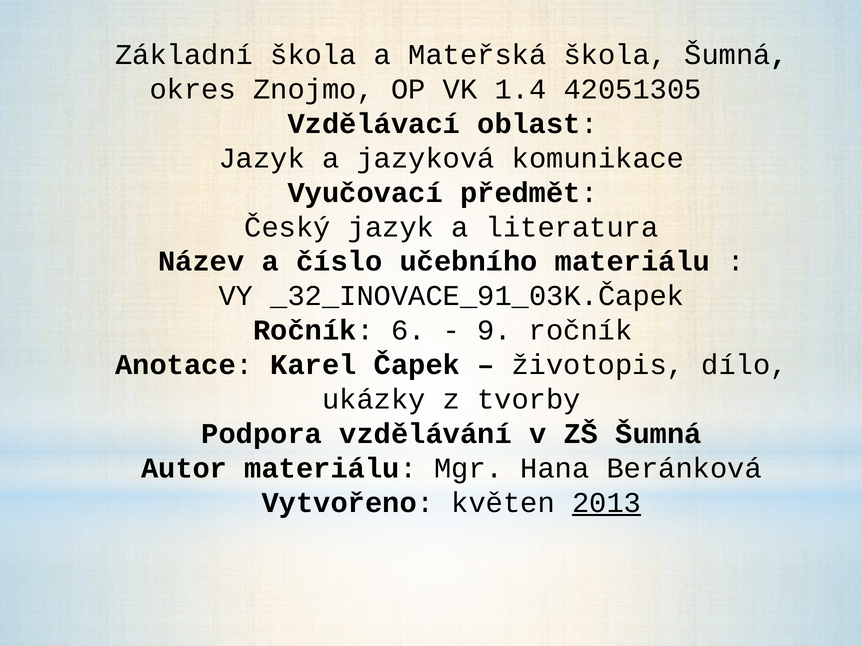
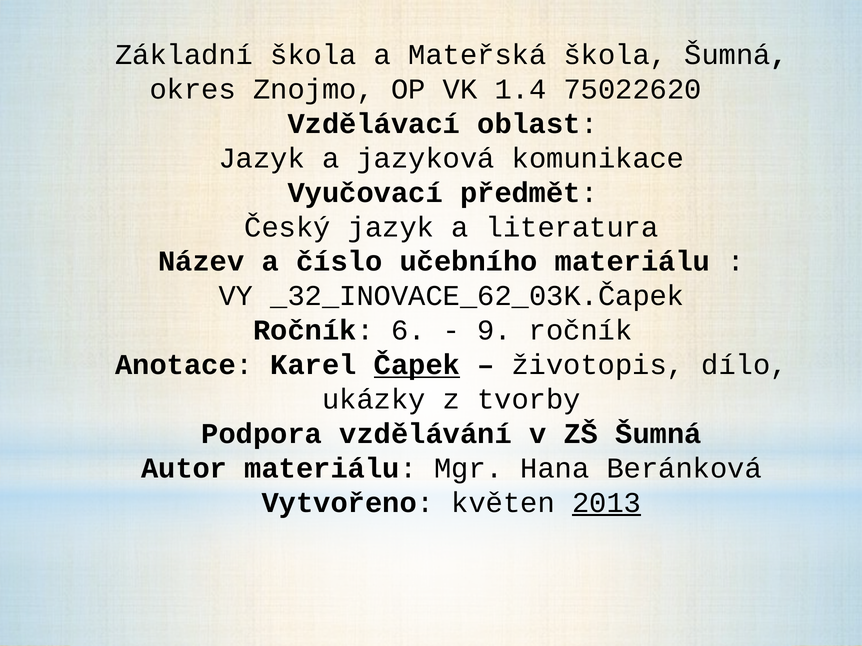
42051305: 42051305 -> 75022620
_32_INOVACE_91_03K.Čapek: _32_INOVACE_91_03K.Čapek -> _32_INOVACE_62_03K.Čapek
Čapek underline: none -> present
